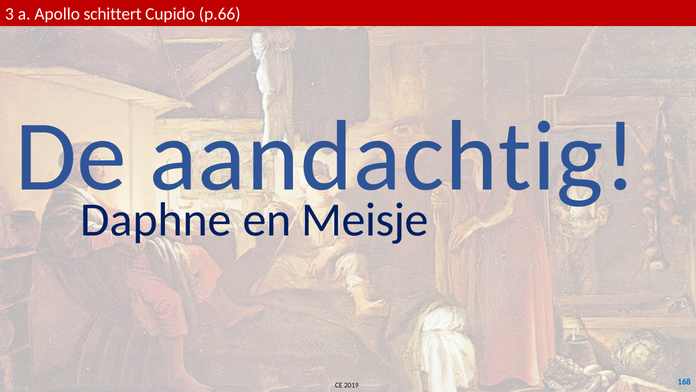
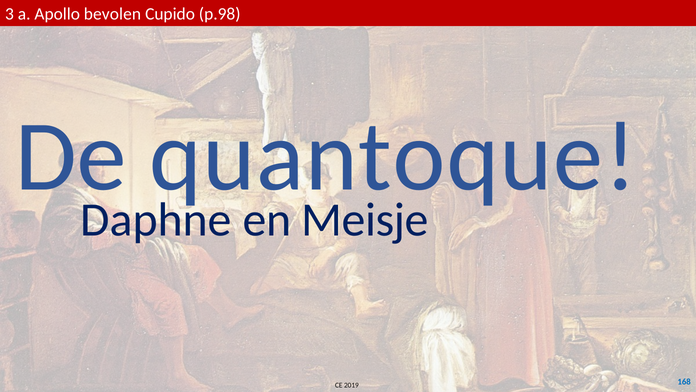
schittert: schittert -> bevolen
p.66: p.66 -> p.98
aandachtig: aandachtig -> quantoque
